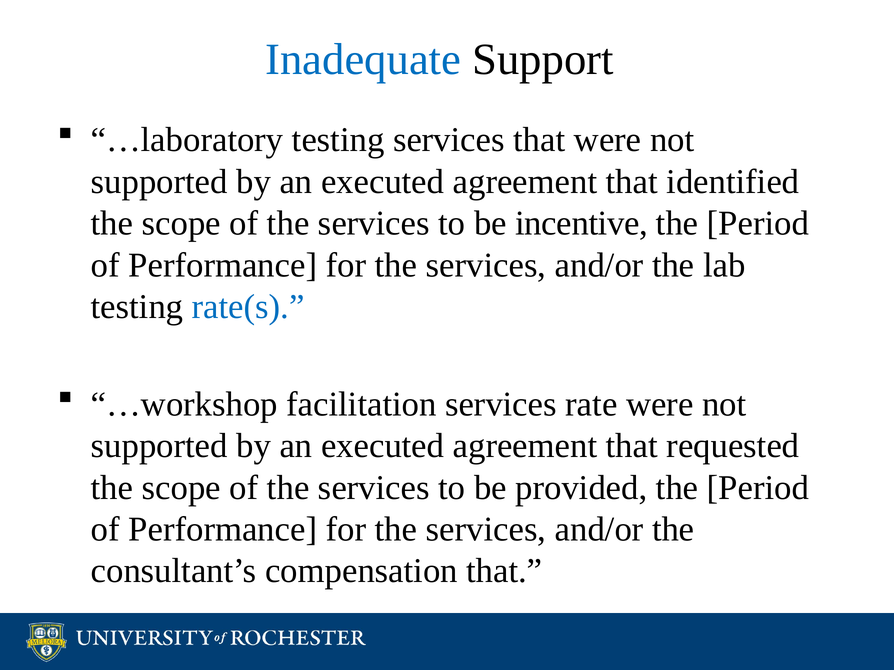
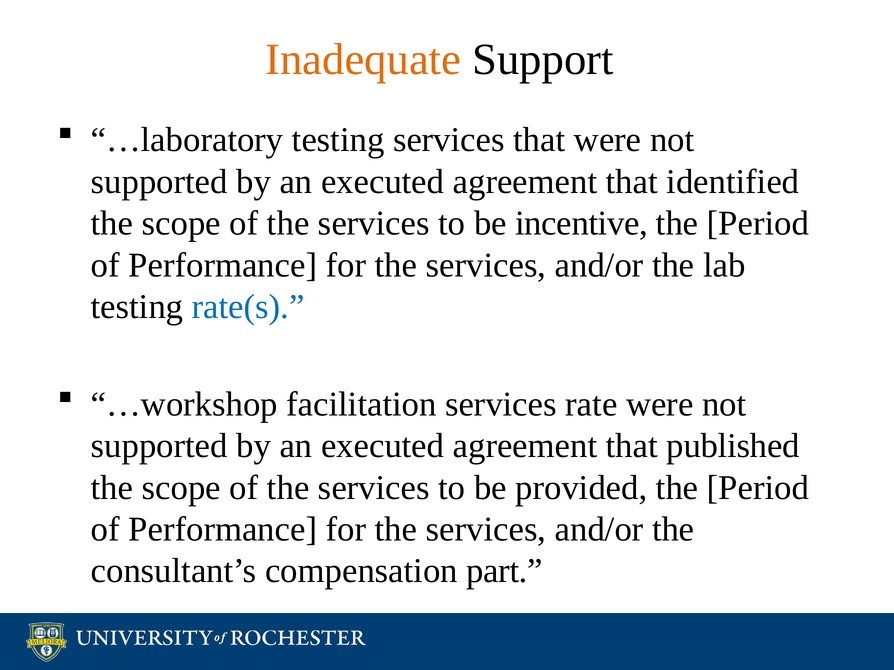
Inadequate colour: blue -> orange
requested: requested -> published
compensation that: that -> part
